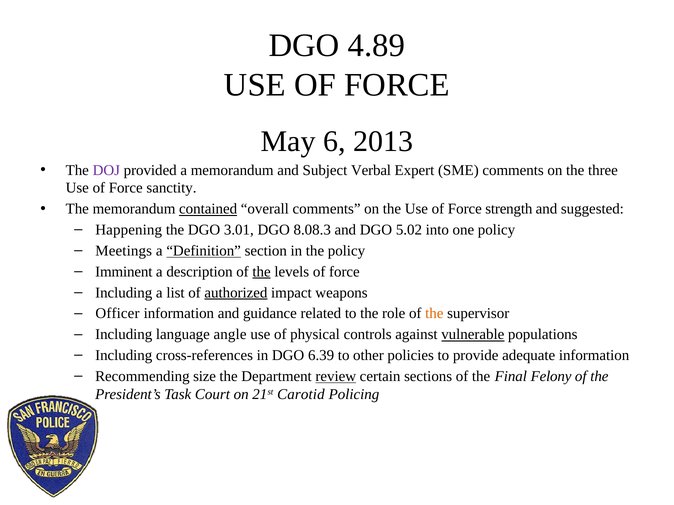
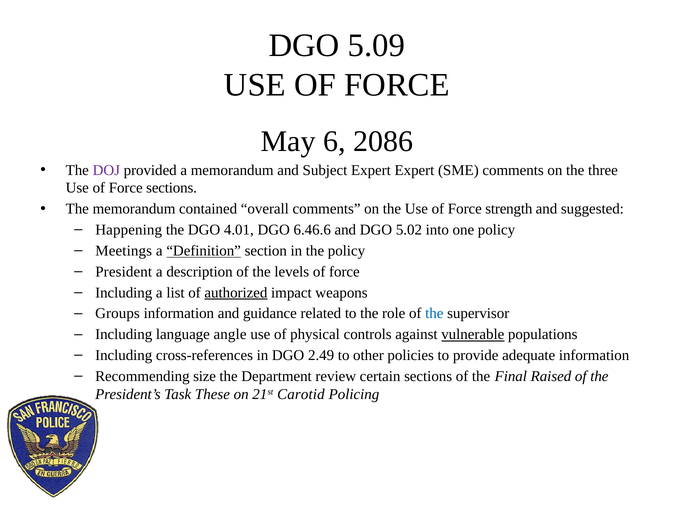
4.89: 4.89 -> 5.09
2013: 2013 -> 2086
Subject Verbal: Verbal -> Expert
Force sanctity: sanctity -> sections
contained underline: present -> none
3.01: 3.01 -> 4.01
8.08.3: 8.08.3 -> 6.46.6
Imminent: Imminent -> President
the at (262, 272) underline: present -> none
Officer: Officer -> Groups
the at (434, 314) colour: orange -> blue
6.39: 6.39 -> 2.49
review underline: present -> none
Felony: Felony -> Raised
Court: Court -> These
